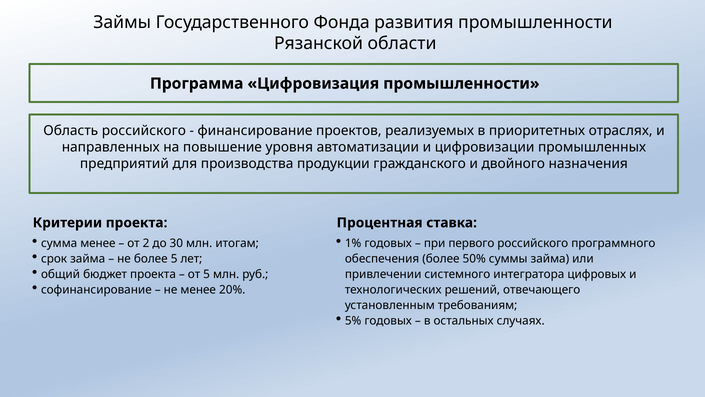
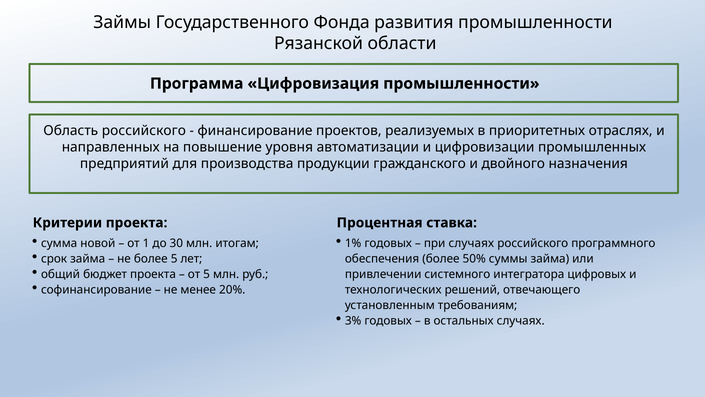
сумма менее: менее -> новой
2: 2 -> 1
при первого: первого -> случаях
5%: 5% -> 3%
